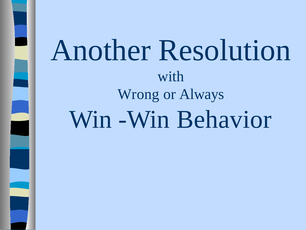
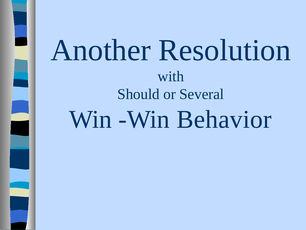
Wrong: Wrong -> Should
Always: Always -> Several
